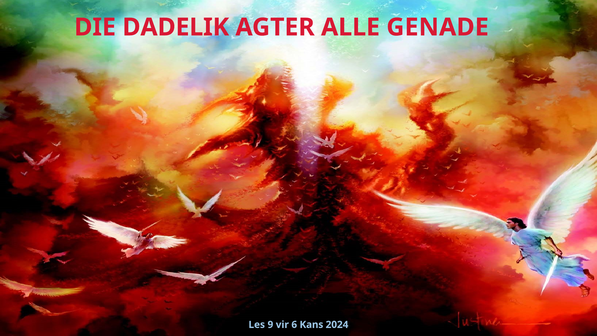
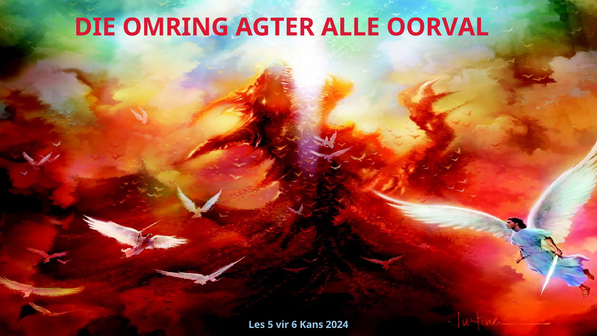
DADELIK: DADELIK -> OMRING
GENADE: GENADE -> OORVAL
9: 9 -> 5
